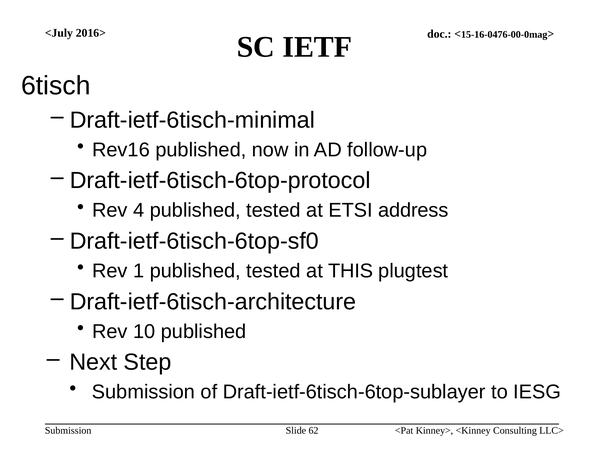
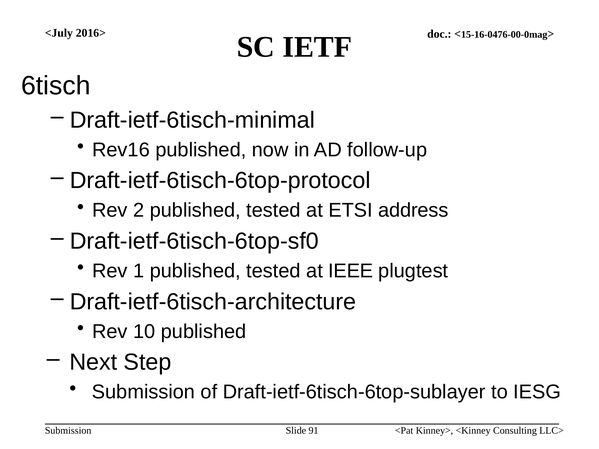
4: 4 -> 2
THIS: THIS -> IEEE
62: 62 -> 91
